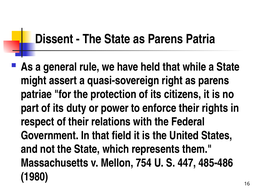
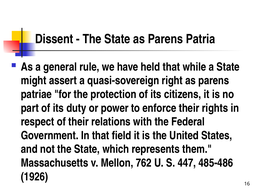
754: 754 -> 762
1980: 1980 -> 1926
